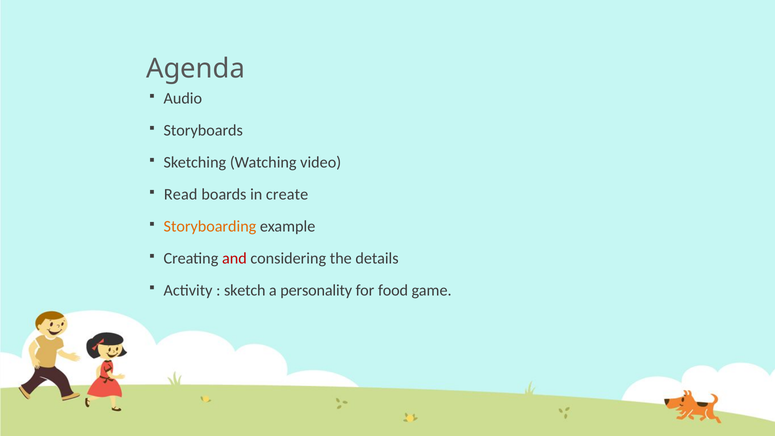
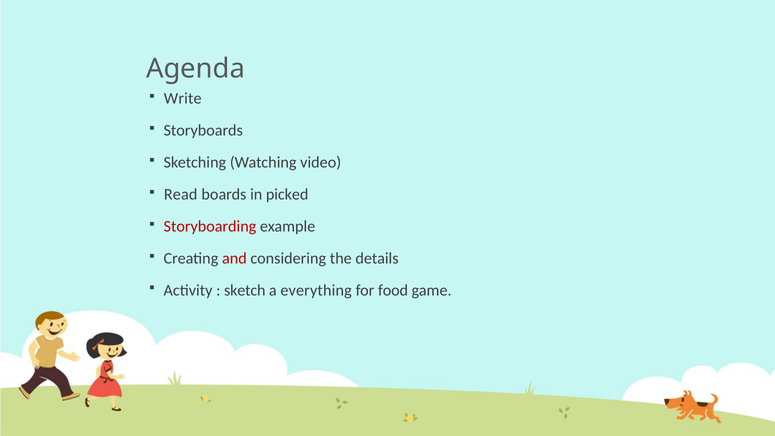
Audio: Audio -> Write
create: create -> picked
Storyboarding colour: orange -> red
personality: personality -> everything
